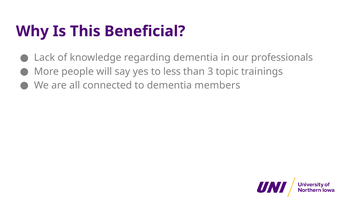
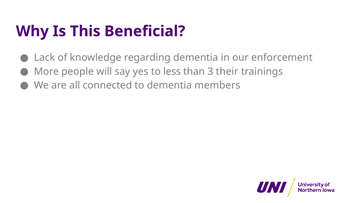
professionals: professionals -> enforcement
topic: topic -> their
